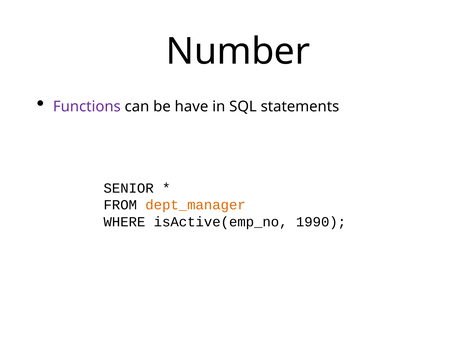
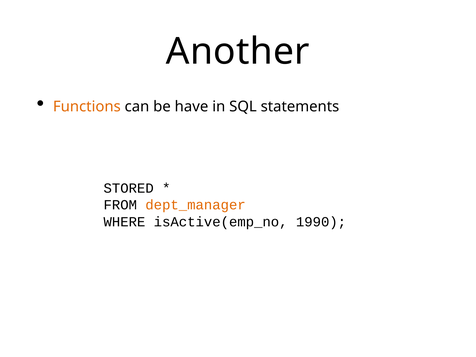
Number: Number -> Another
Functions colour: purple -> orange
SENIOR: SENIOR -> STORED
